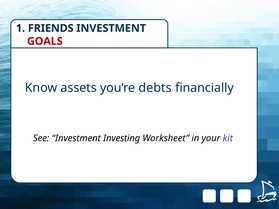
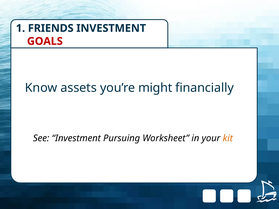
debts: debts -> might
Investing: Investing -> Pursuing
kit colour: purple -> orange
